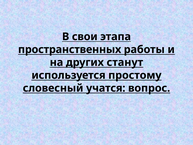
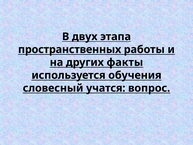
свои: свои -> двух
станут: станут -> факты
простому: простому -> обучения
